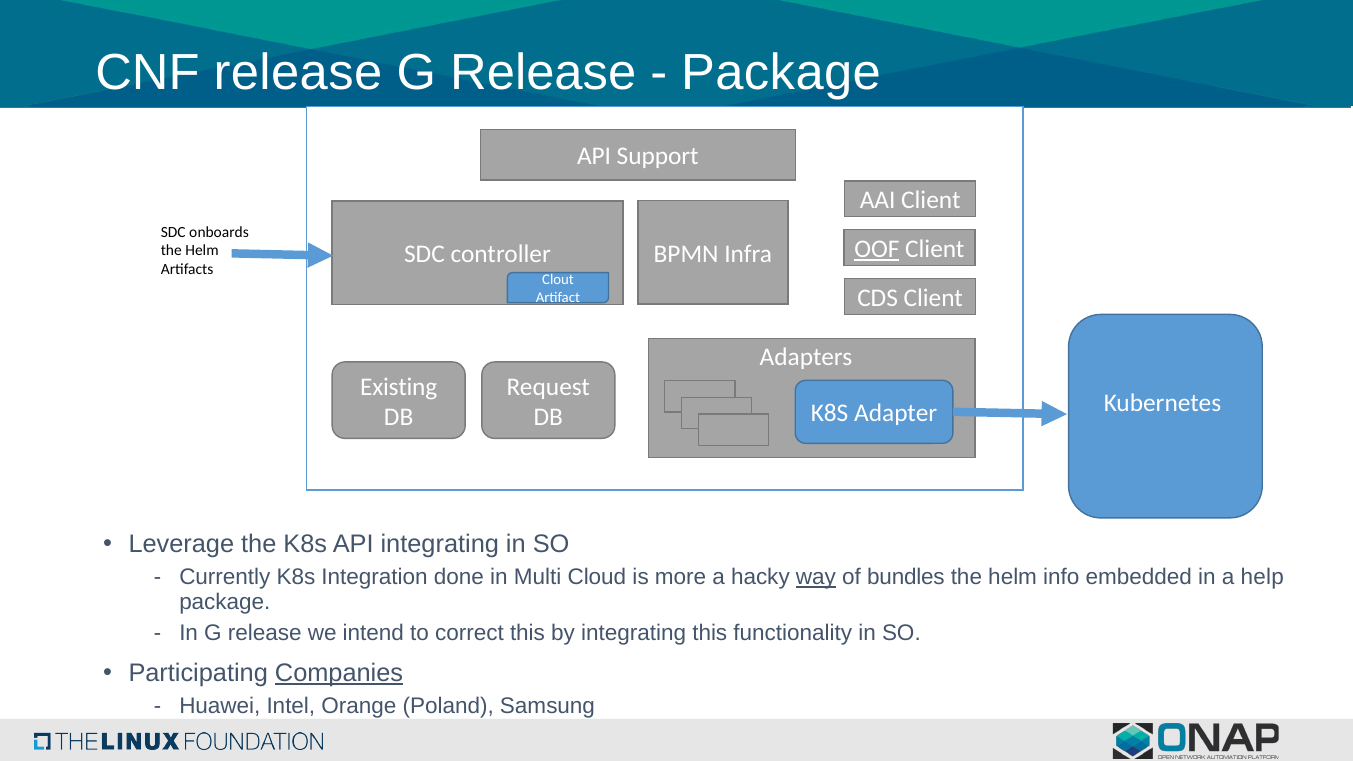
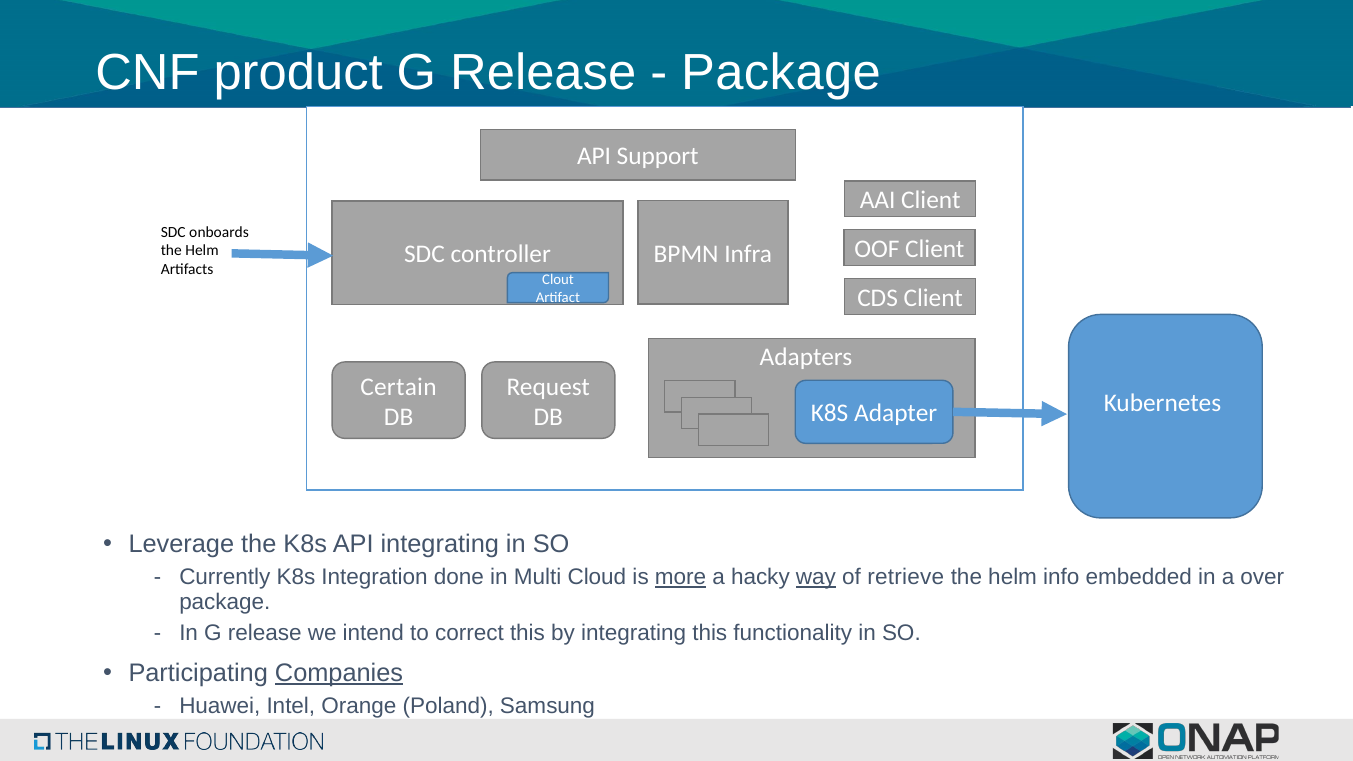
CNF release: release -> product
OOF underline: present -> none
Existing: Existing -> Certain
more underline: none -> present
bundles: bundles -> retrieve
help: help -> over
